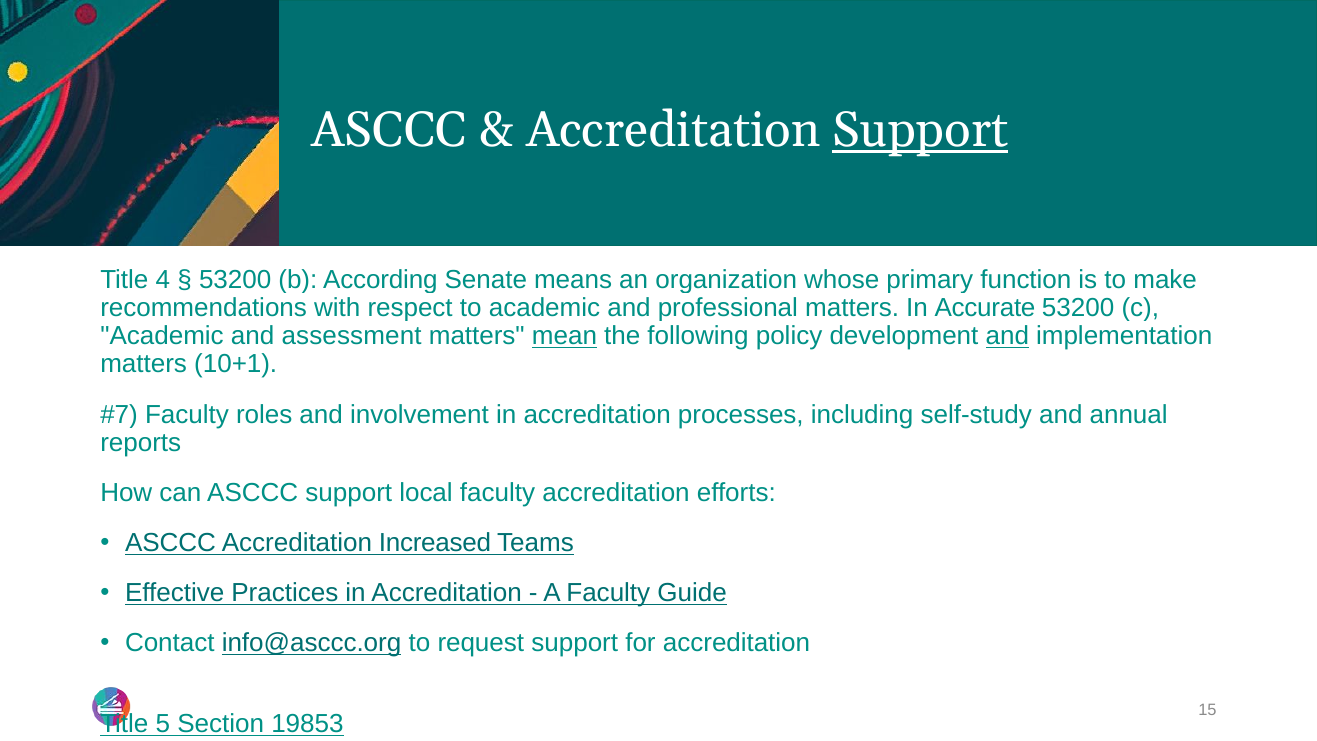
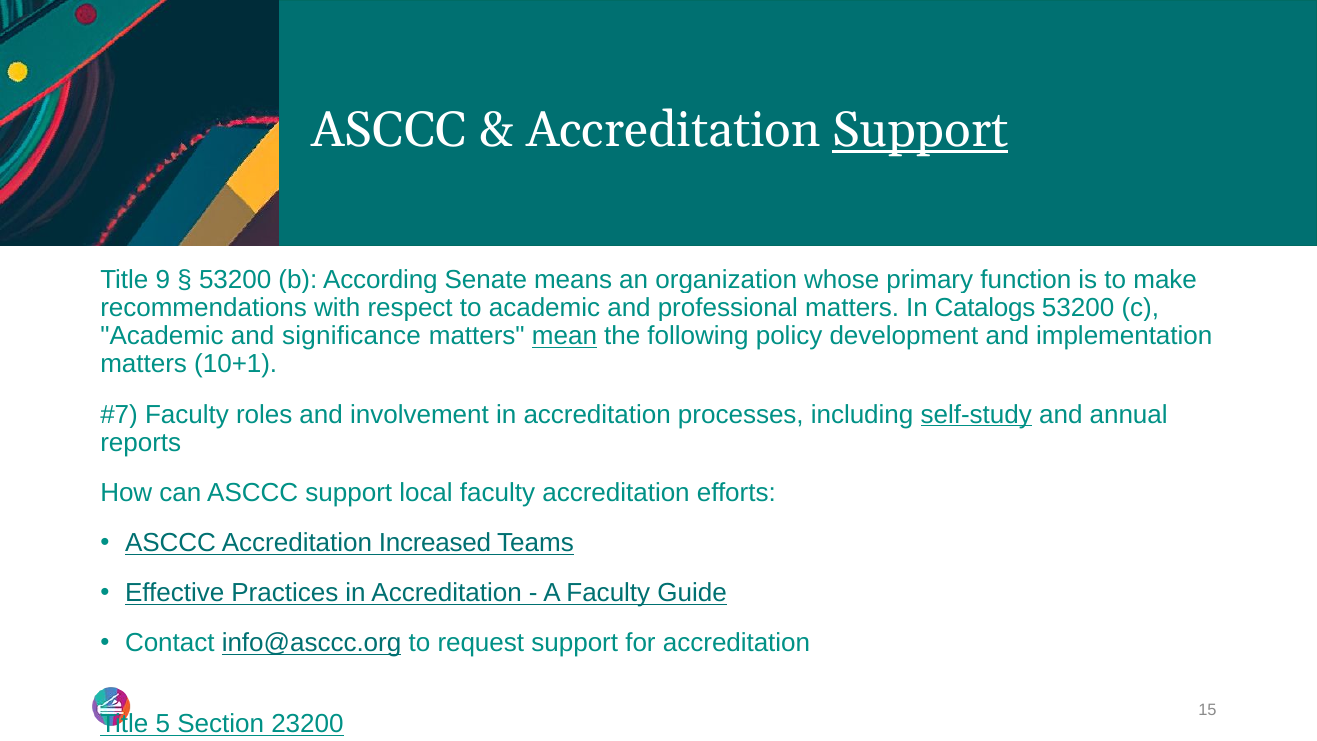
4: 4 -> 9
Accurate: Accurate -> Catalogs
assessment: assessment -> significance
and at (1007, 336) underline: present -> none
self-study underline: none -> present
19853: 19853 -> 23200
